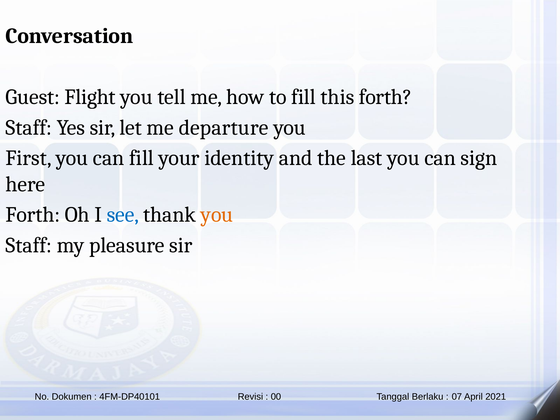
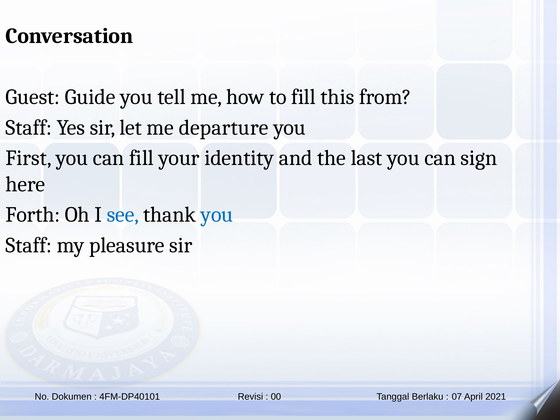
Flight: Flight -> Guide
this forth: forth -> from
you at (217, 215) colour: orange -> blue
